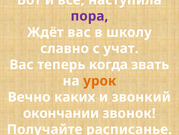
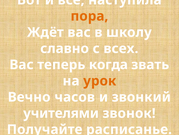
пора colour: purple -> orange
учат: учат -> всех
каких: каких -> часов
окончании: окончании -> учителями
